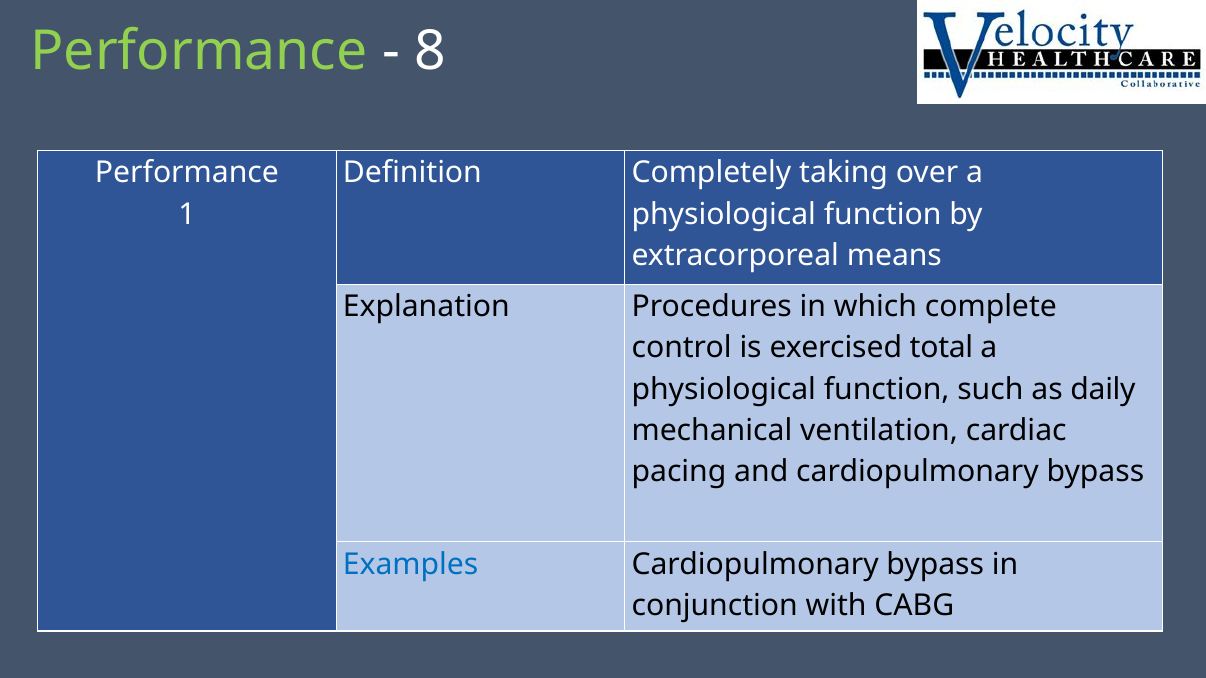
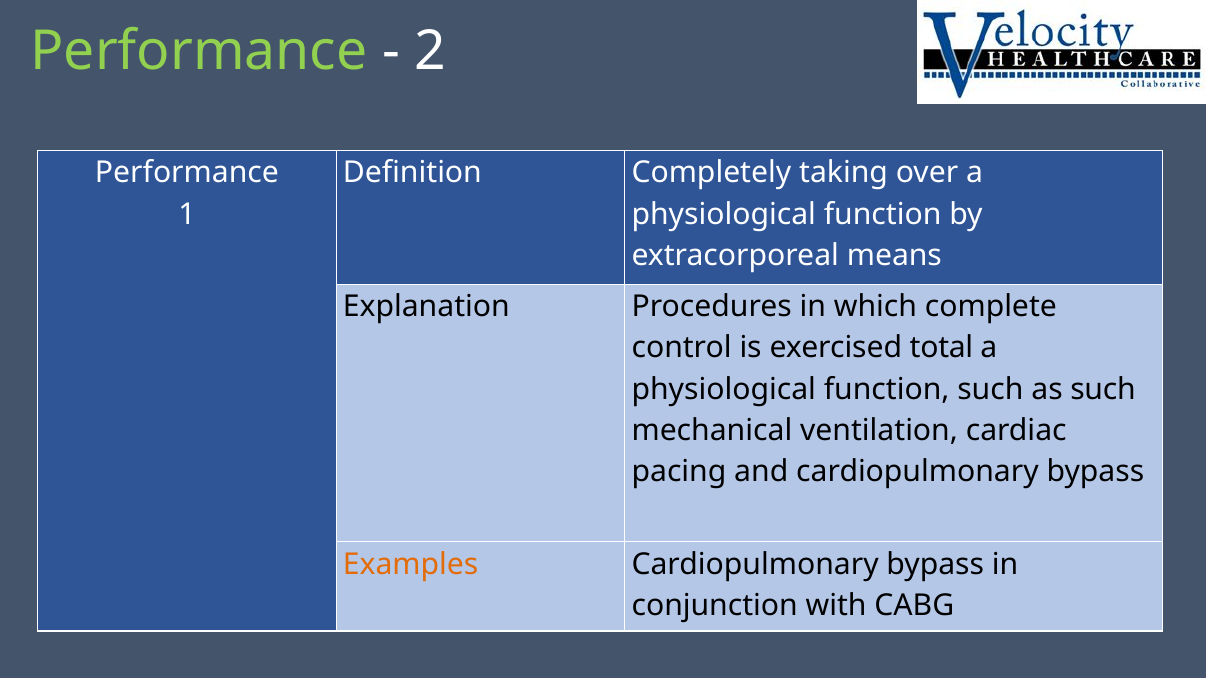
8: 8 -> 2
as daily: daily -> such
Examples colour: blue -> orange
